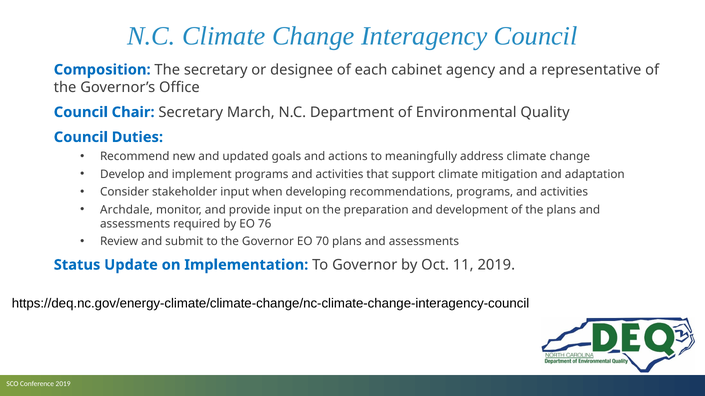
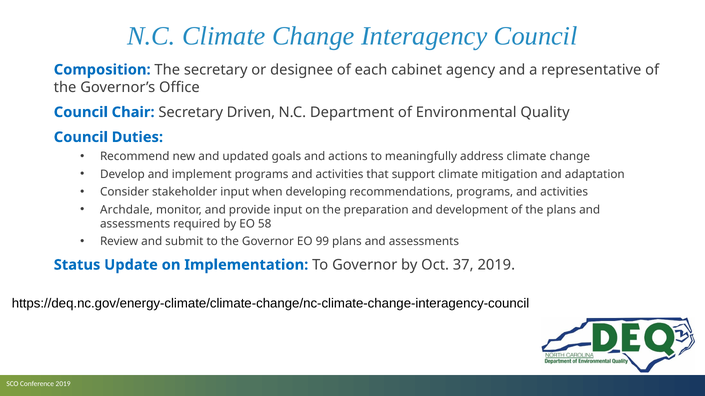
March: March -> Driven
76: 76 -> 58
70: 70 -> 99
11: 11 -> 37
